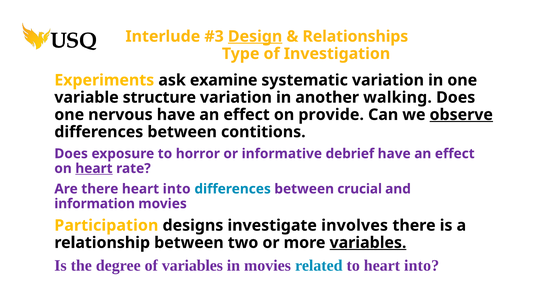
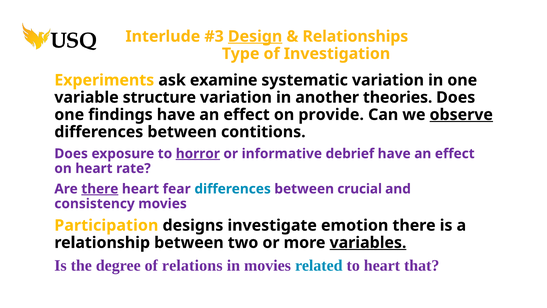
walking: walking -> theories
nervous: nervous -> findings
horror underline: none -> present
heart at (94, 168) underline: present -> none
there at (100, 189) underline: none -> present
into at (177, 189): into -> fear
information: information -> consistency
involves: involves -> emotion
of variables: variables -> relations
to heart into: into -> that
